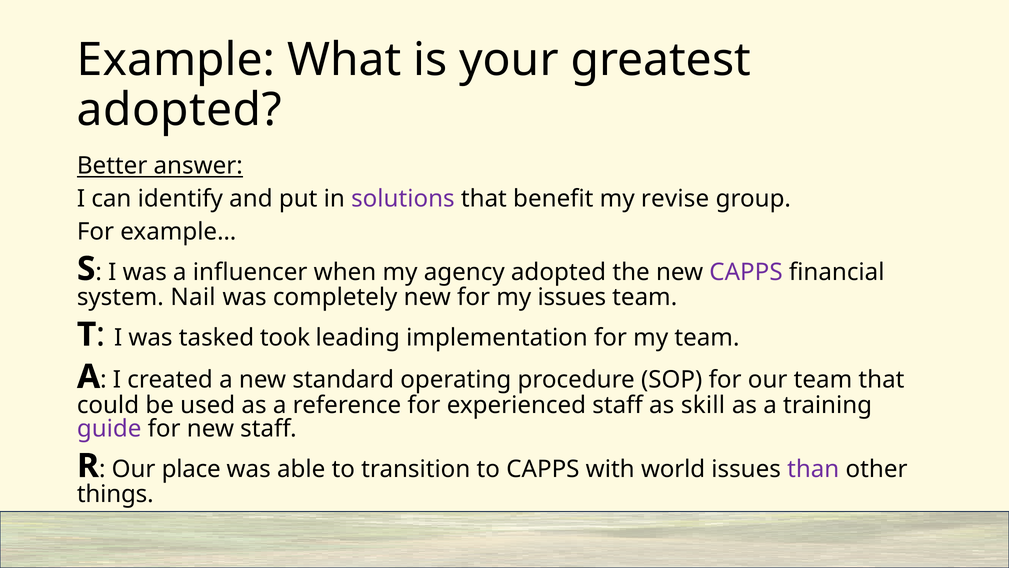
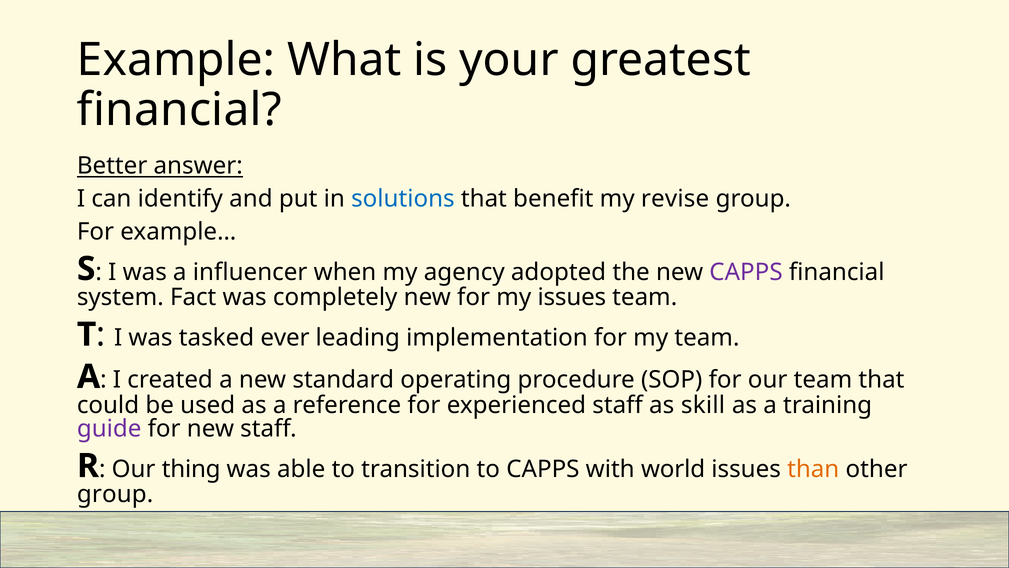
adopted at (179, 110): adopted -> financial
solutions colour: purple -> blue
Nail: Nail -> Fact
took: took -> ever
place: place -> thing
than colour: purple -> orange
things at (115, 494): things -> group
